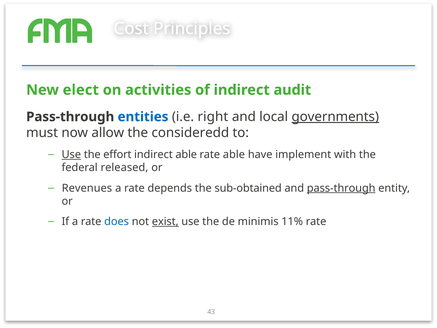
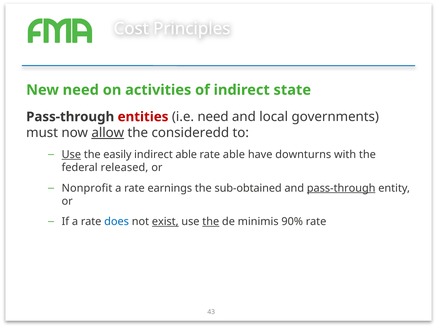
New elect: elect -> need
audit: audit -> state
entities colour: blue -> red
i.e right: right -> need
governments underline: present -> none
allow underline: none -> present
effort: effort -> easily
implement: implement -> downturns
Revenues: Revenues -> Nonprofit
depends: depends -> earnings
the at (211, 221) underline: none -> present
11%: 11% -> 90%
